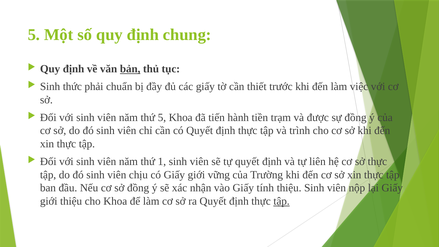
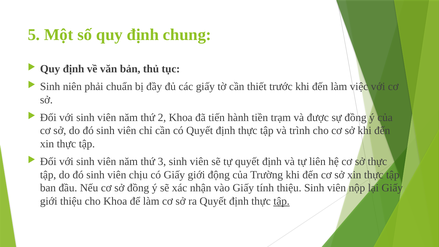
bản underline: present -> none
thức: thức -> niên
thứ 5: 5 -> 2
1: 1 -> 3
vững: vững -> động
